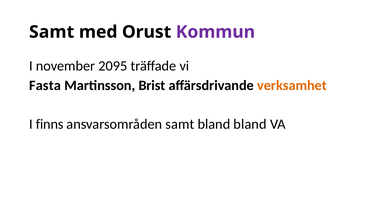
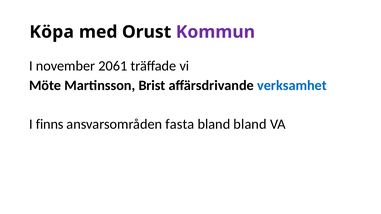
Samt at (52, 32): Samt -> Köpa
2095: 2095 -> 2061
Fasta: Fasta -> Möte
verksamhet colour: orange -> blue
ansvarsområden samt: samt -> fasta
